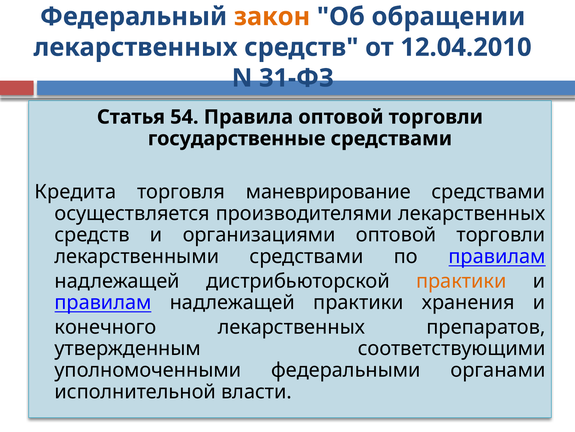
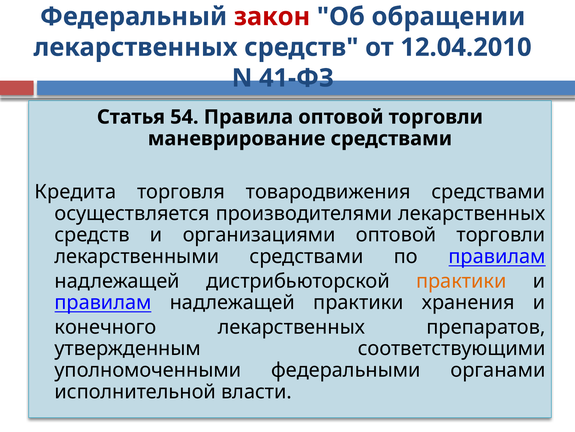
закон colour: orange -> red
31-ФЗ: 31-ФЗ -> 41-ФЗ
государственные: государственные -> маневрирование
маневрирование: маневрирование -> товародвижения
